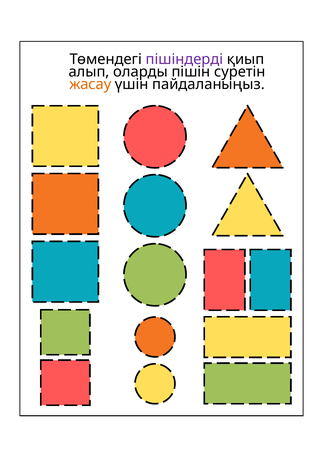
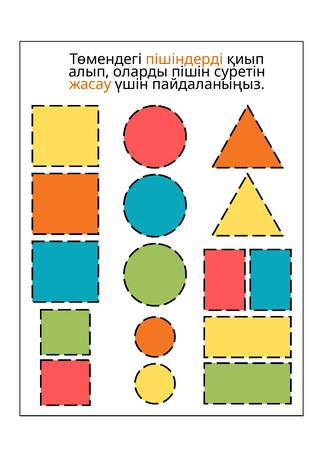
пішіндерді colour: purple -> orange
